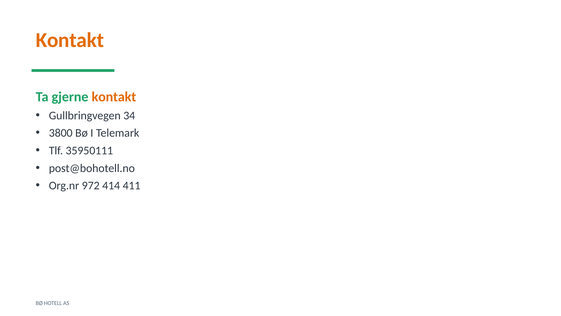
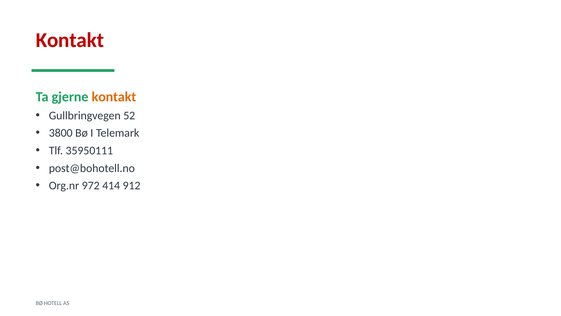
Kontakt at (70, 40) colour: orange -> red
34: 34 -> 52
411: 411 -> 912
